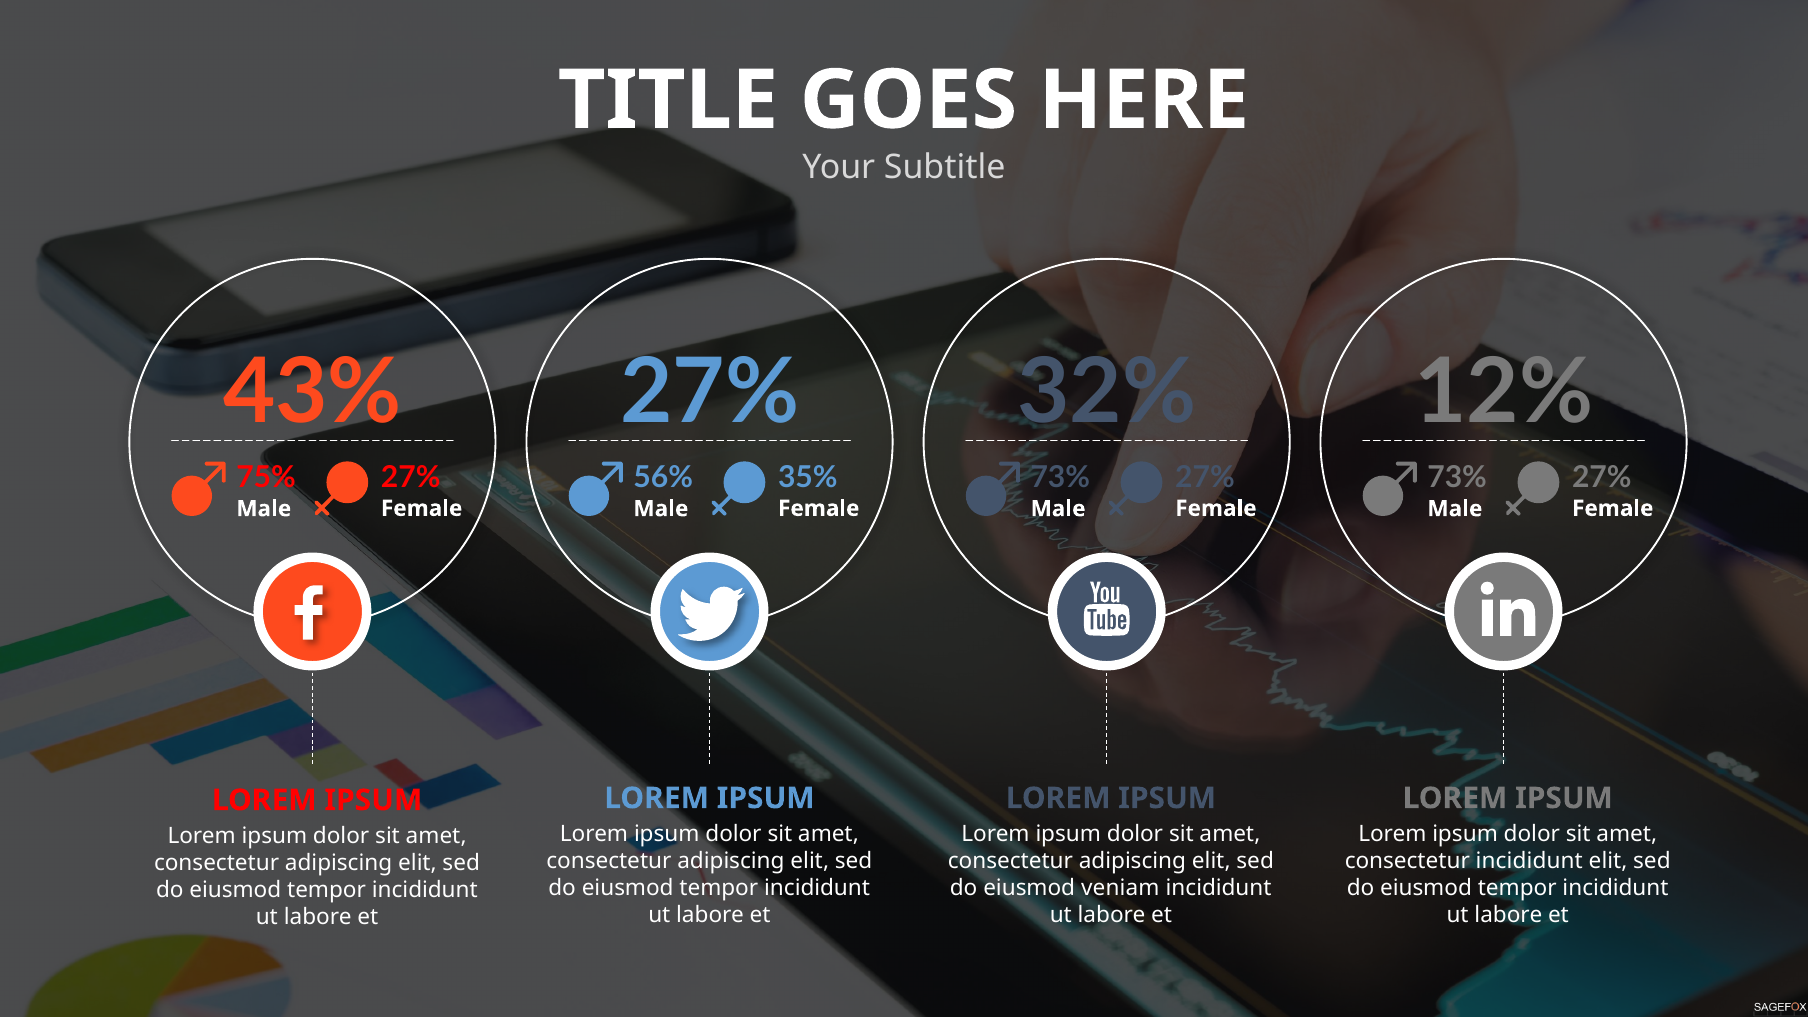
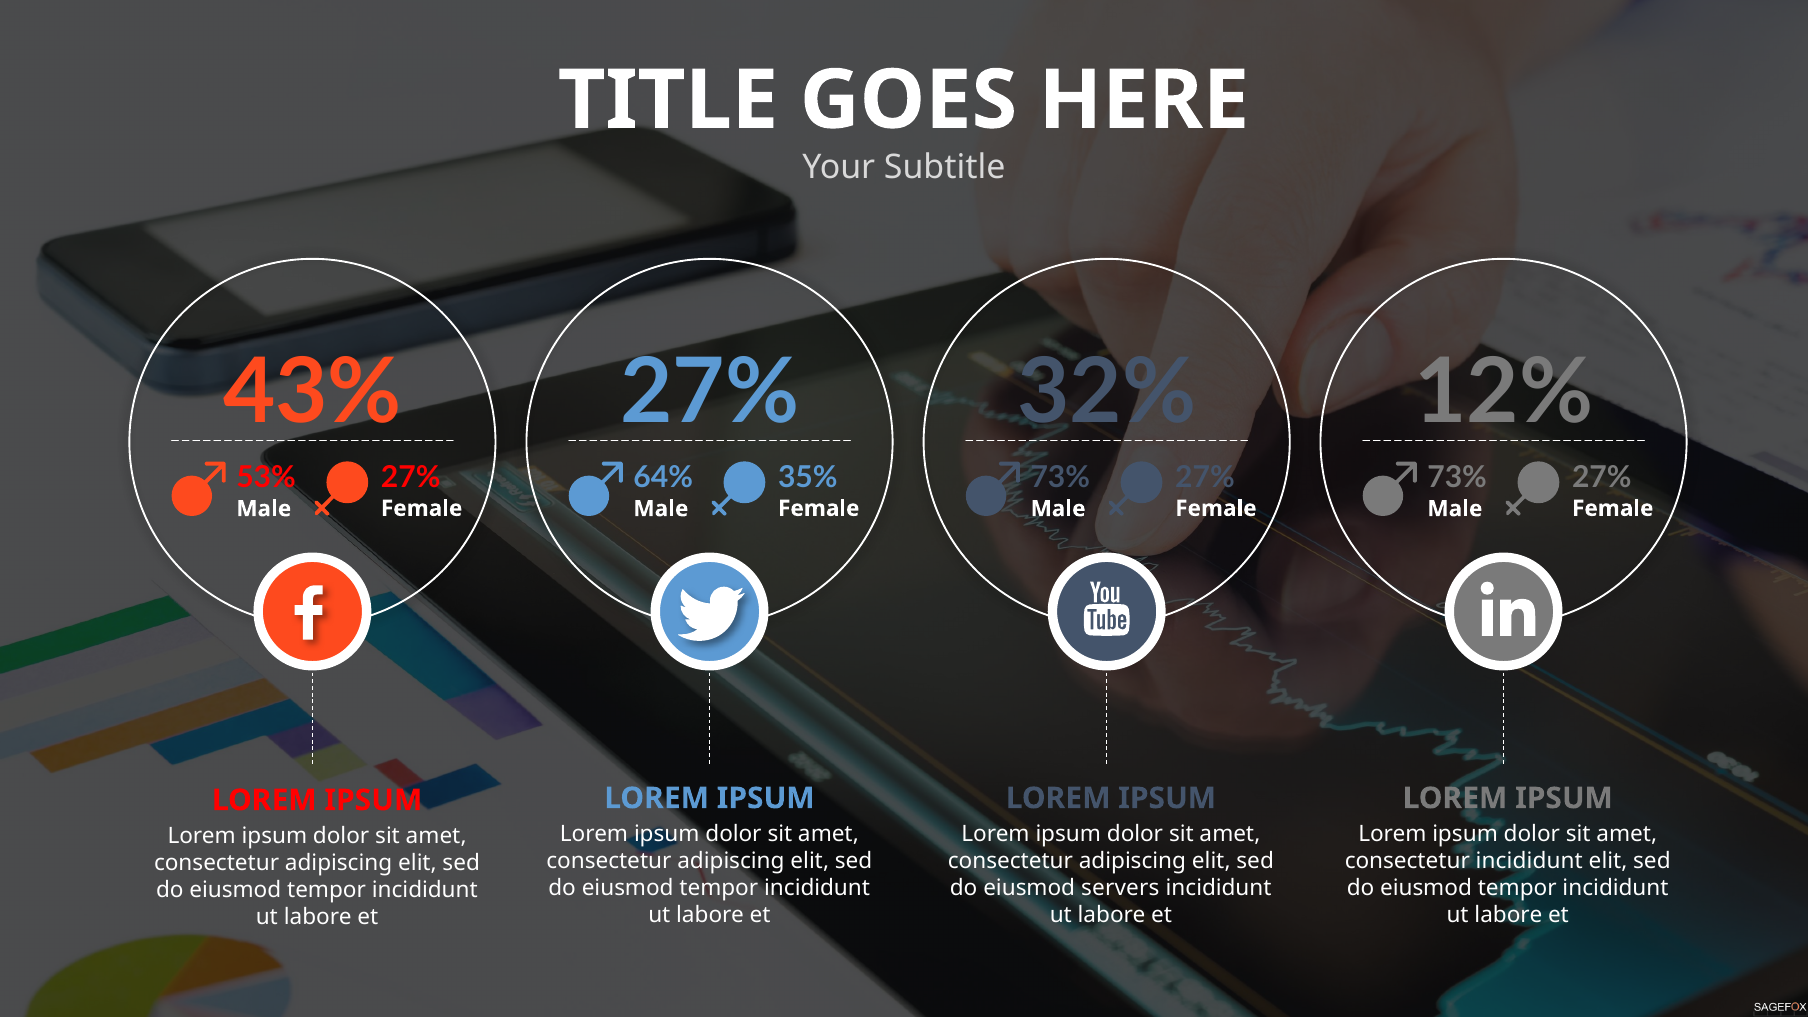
75%: 75% -> 53%
56%: 56% -> 64%
veniam: veniam -> servers
